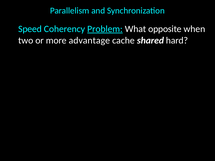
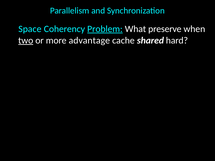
Speed: Speed -> Space
opposite: opposite -> preserve
two underline: none -> present
